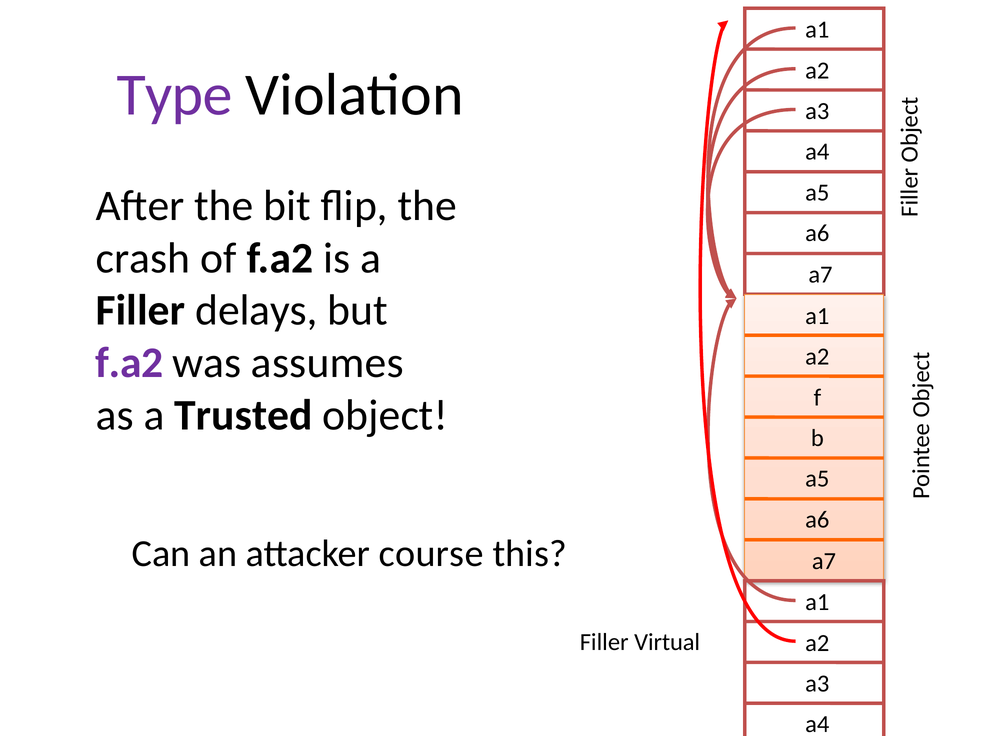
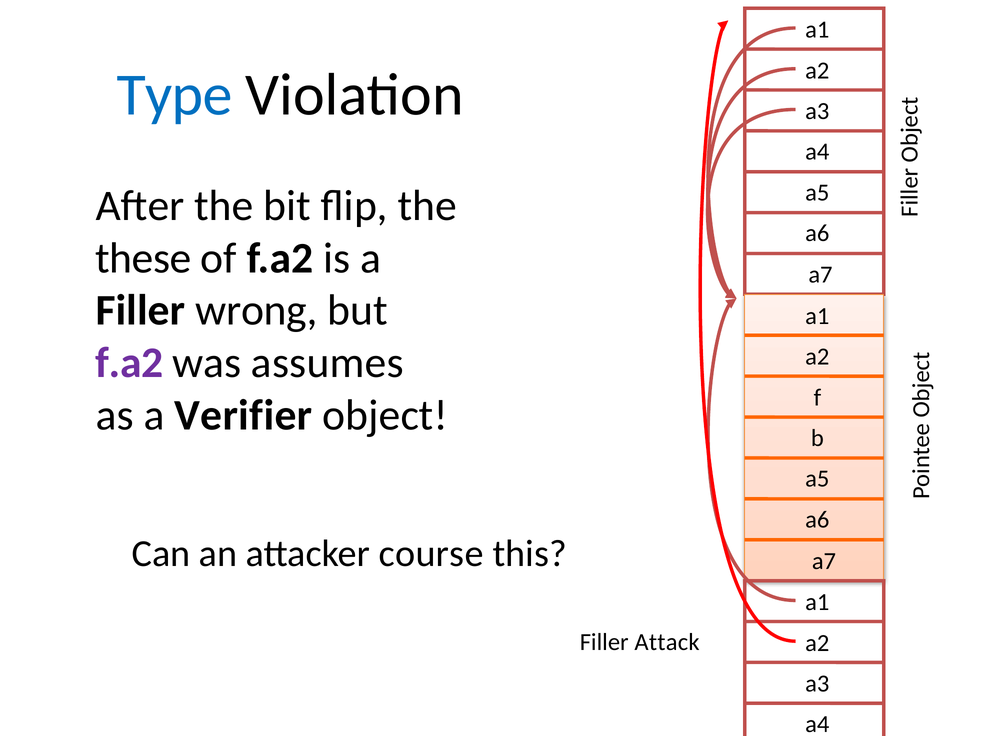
Type colour: purple -> blue
crash: crash -> these
delays: delays -> wrong
Trusted: Trusted -> Verifier
Virtual: Virtual -> Attack
